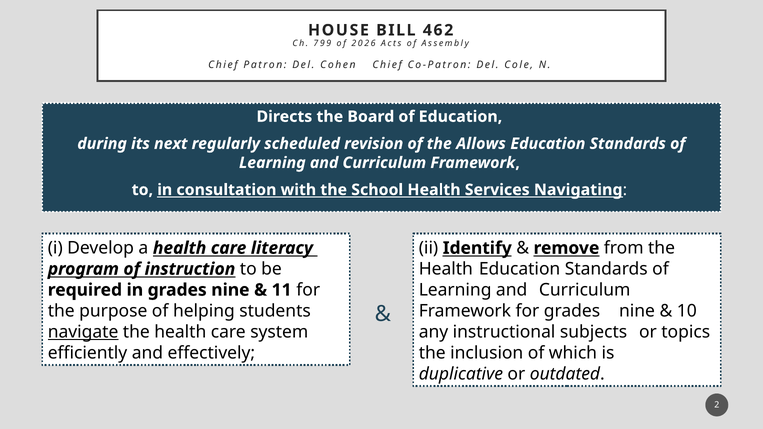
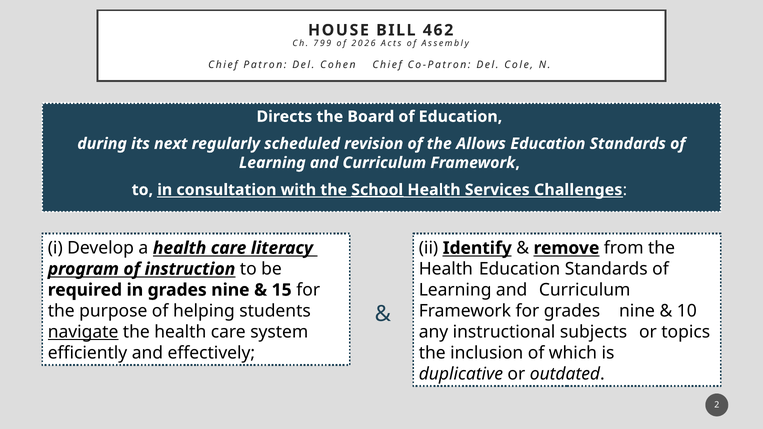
School underline: none -> present
Navigating: Navigating -> Challenges
11: 11 -> 15
